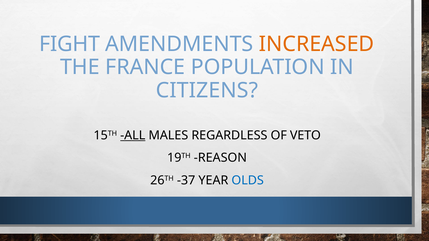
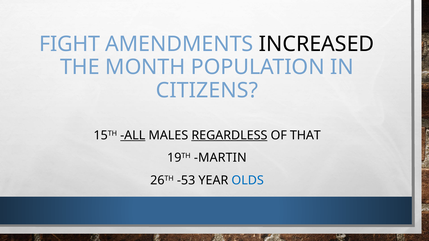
INCREASED colour: orange -> black
FRANCE: FRANCE -> MONTH
REGARDLESS underline: none -> present
VETO: VETO -> THAT
REASON: REASON -> MARTIN
-37: -37 -> -53
